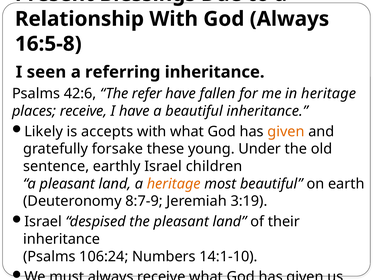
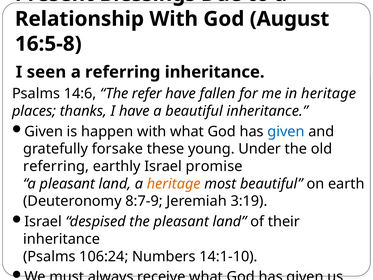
God Always: Always -> August
42:6: 42:6 -> 14:6
places receive: receive -> thanks
Likely at (44, 131): Likely -> Given
accepts: accepts -> happen
given at (286, 131) colour: orange -> blue
sentence at (56, 166): sentence -> referring
children: children -> promise
